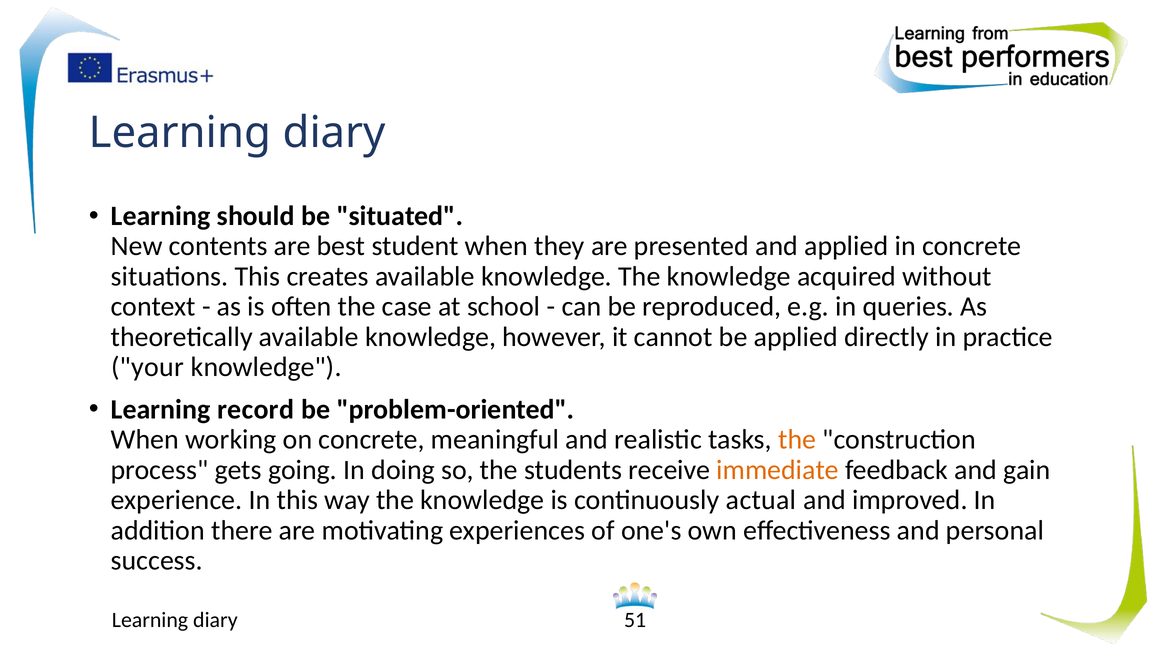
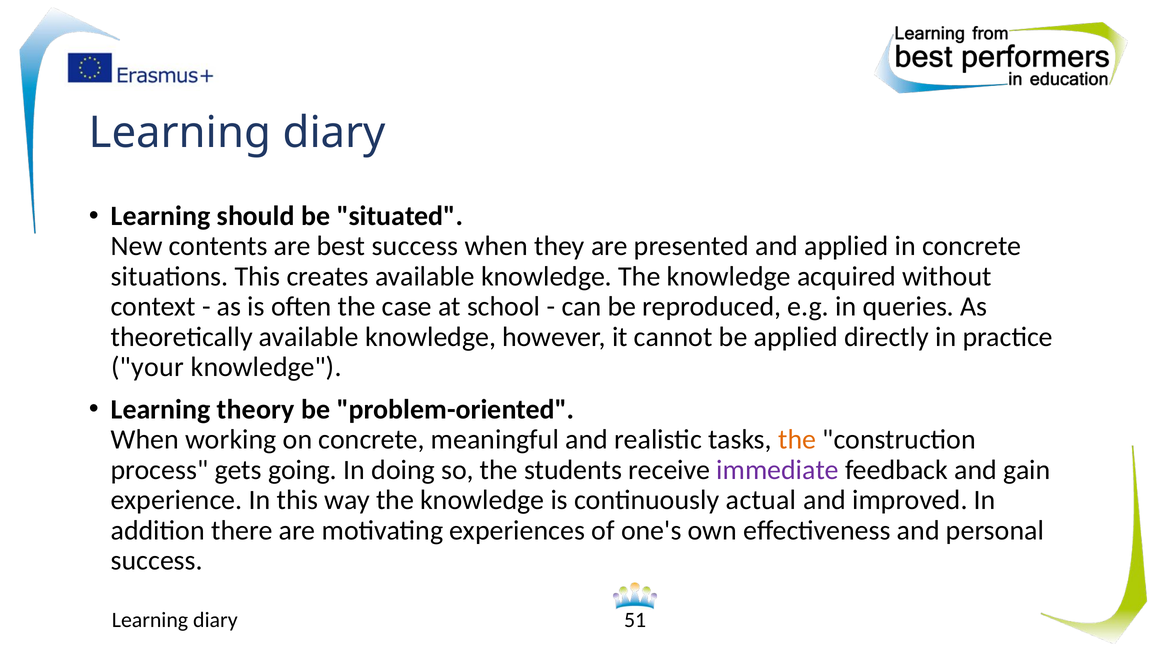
best student: student -> success
record: record -> theory
immediate colour: orange -> purple
